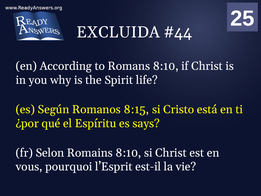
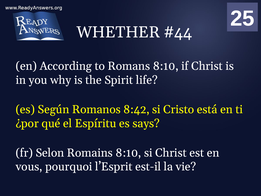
EXCLUIDA: EXCLUIDA -> WHETHER
8:15: 8:15 -> 8:42
